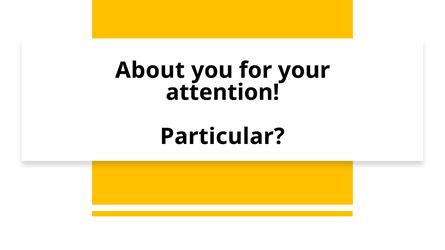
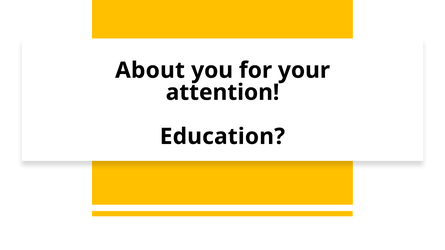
Particular: Particular -> Education
